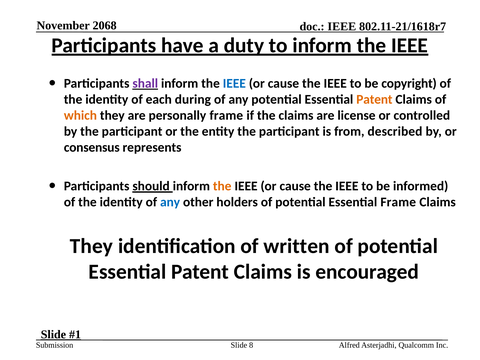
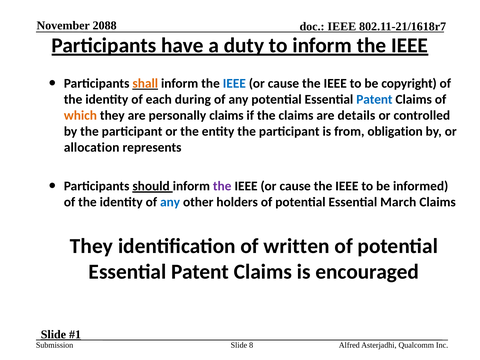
2068: 2068 -> 2088
shall colour: purple -> orange
Patent at (374, 99) colour: orange -> blue
personally frame: frame -> claims
license: license -> details
described: described -> obligation
consensus: consensus -> allocation
the at (222, 186) colour: orange -> purple
Essential Frame: Frame -> March
